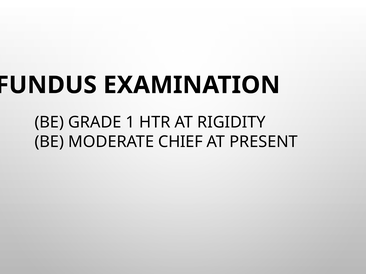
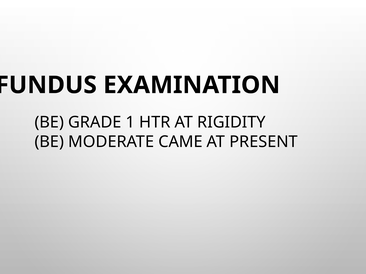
CHIEF: CHIEF -> CAME
